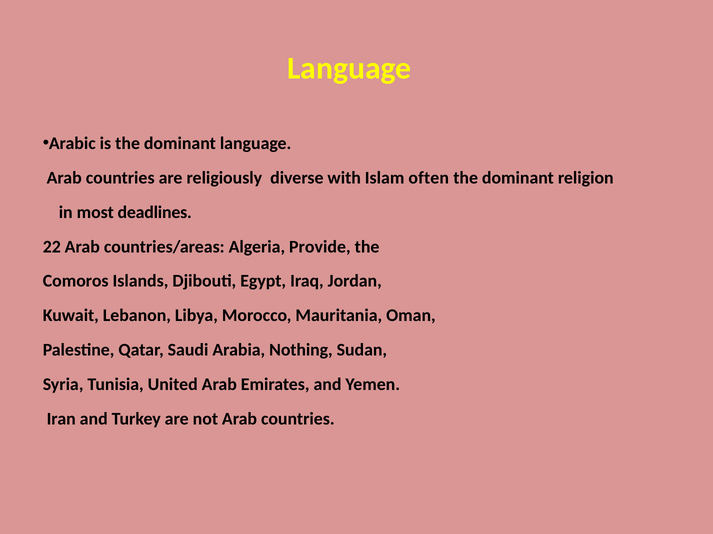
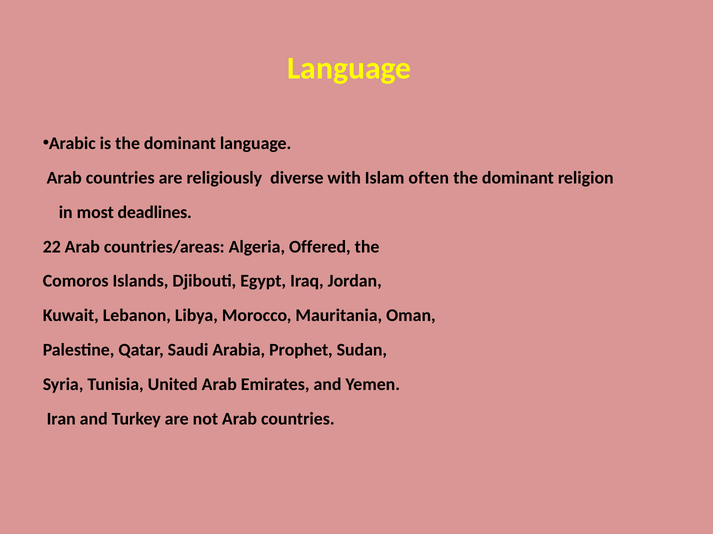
Provide: Provide -> Offered
Nothing: Nothing -> Prophet
